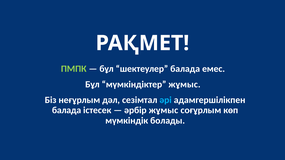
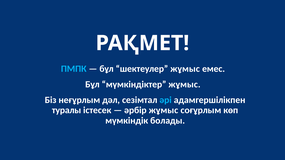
ПМПК colour: light green -> light blue
шектеулер балада: балада -> жұмыс
балада at (67, 110): балада -> туралы
